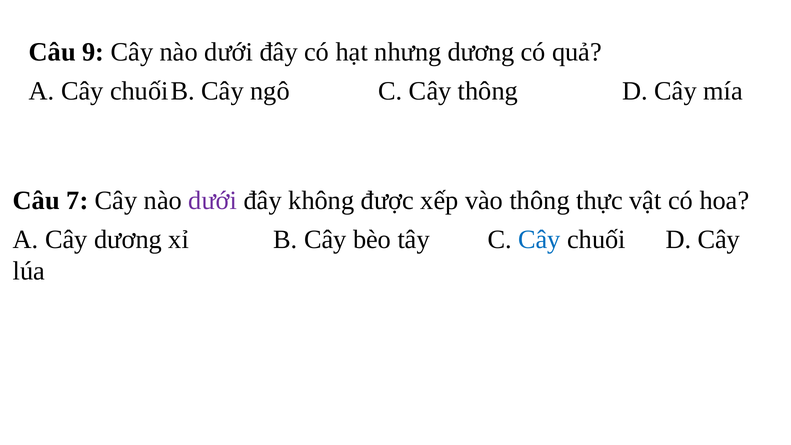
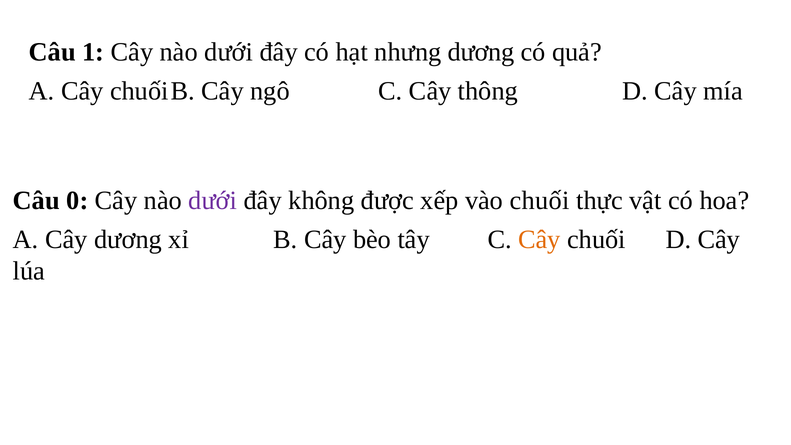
9: 9 -> 1
7: 7 -> 0
vào thông: thông -> chuối
Cây at (539, 240) colour: blue -> orange
